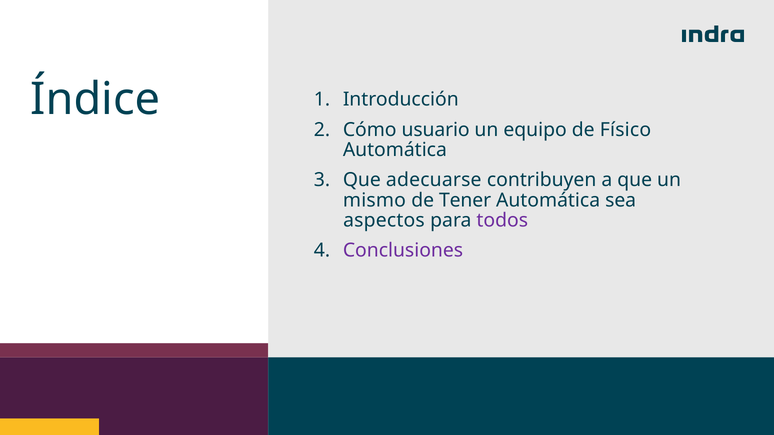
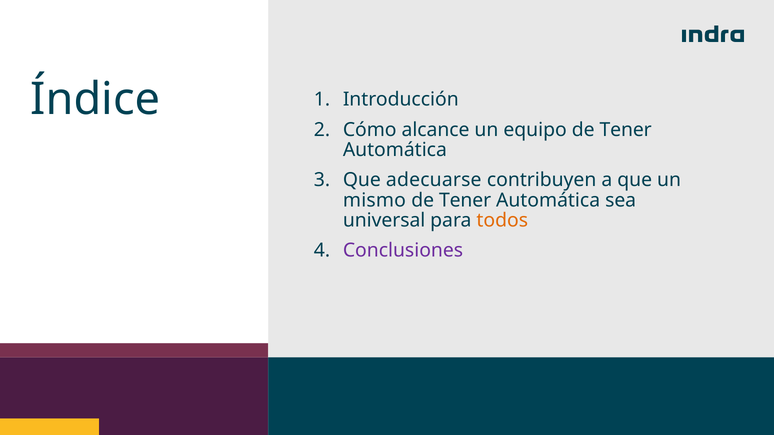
usuario: usuario -> alcance
equipo de Físico: Físico -> Tener
aspectos: aspectos -> universal
todos colour: purple -> orange
